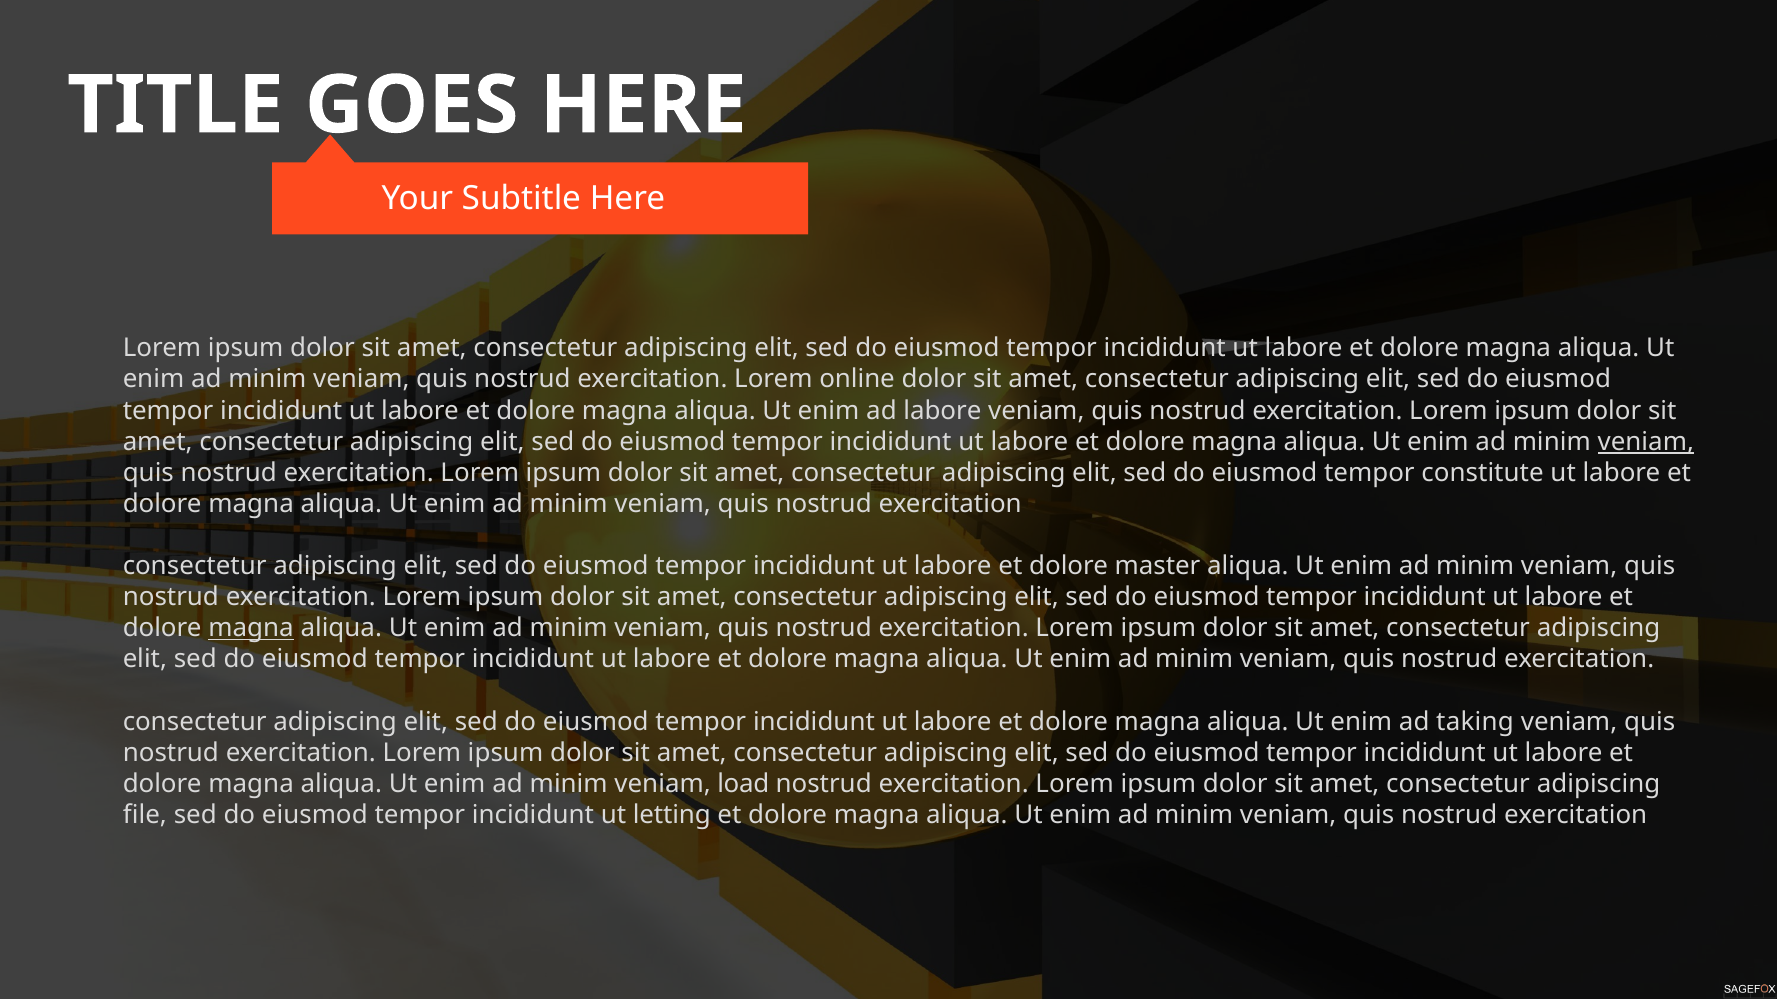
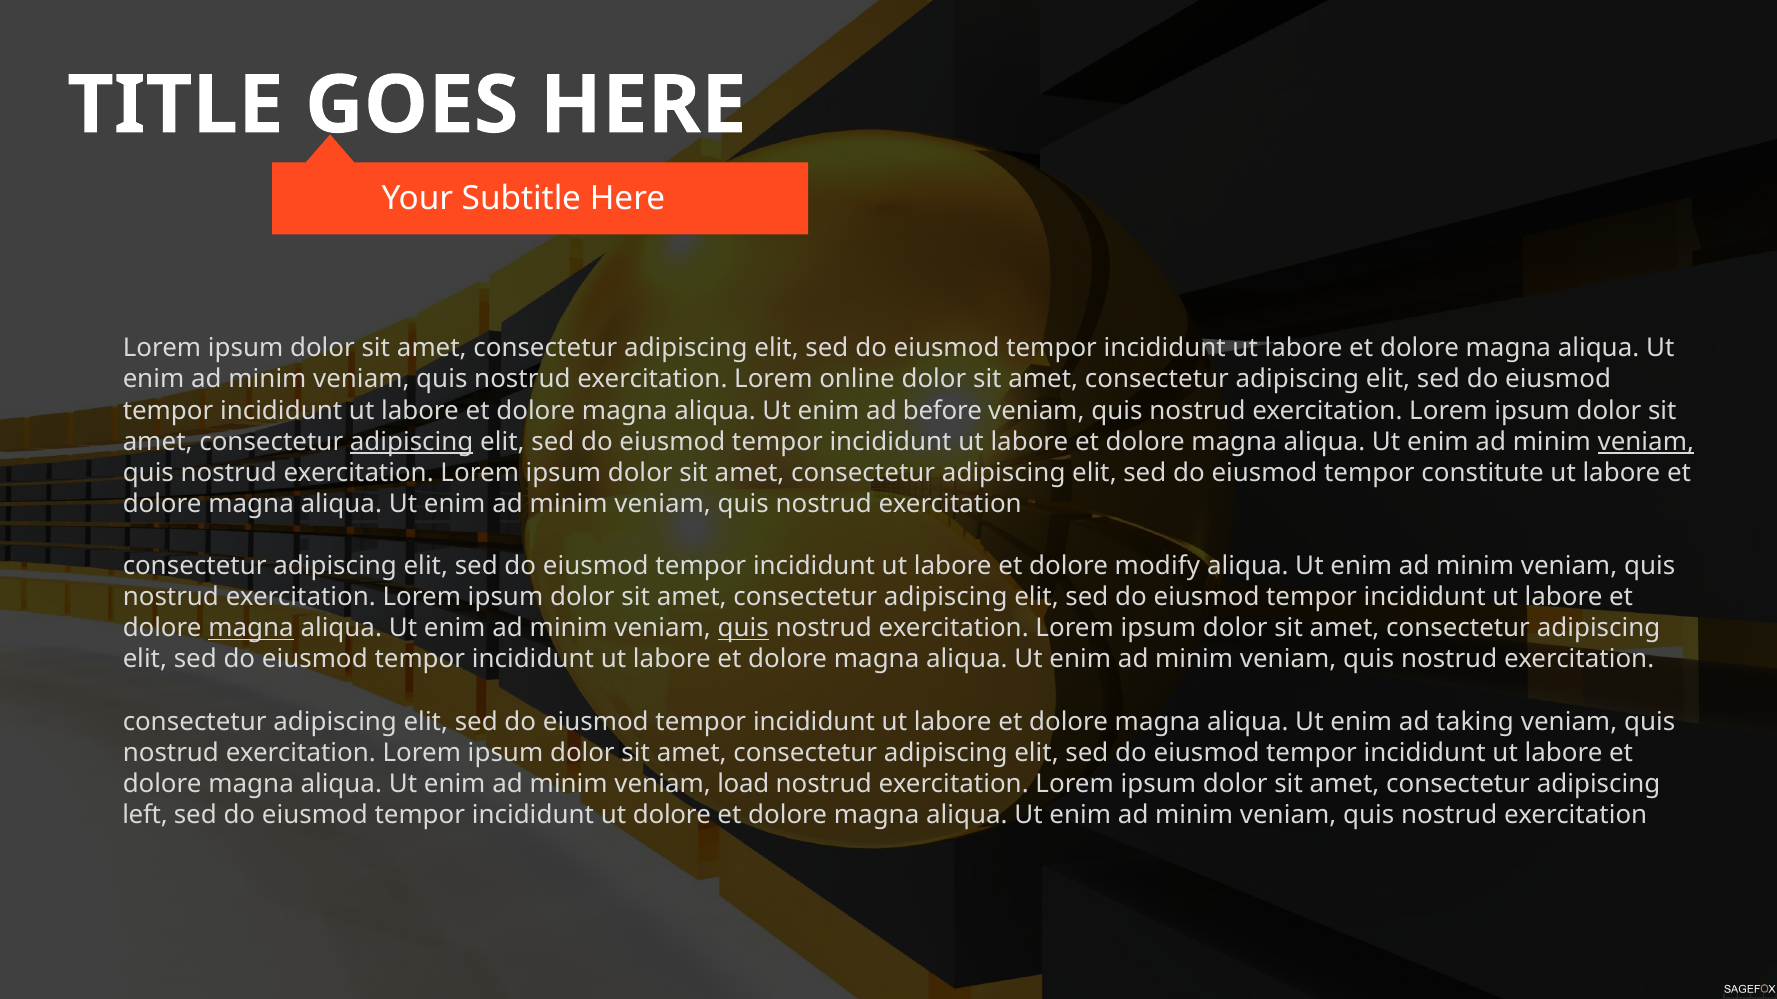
ad labore: labore -> before
adipiscing at (412, 442) underline: none -> present
master: master -> modify
quis at (743, 629) underline: none -> present
file: file -> left
ut letting: letting -> dolore
